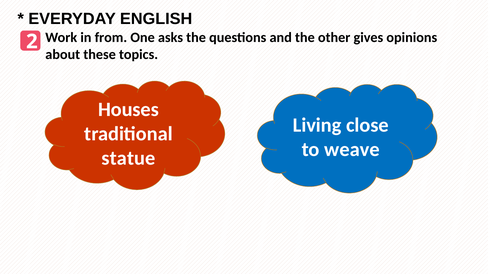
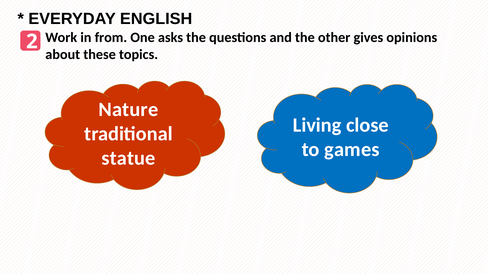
Houses: Houses -> Nature
weave: weave -> games
